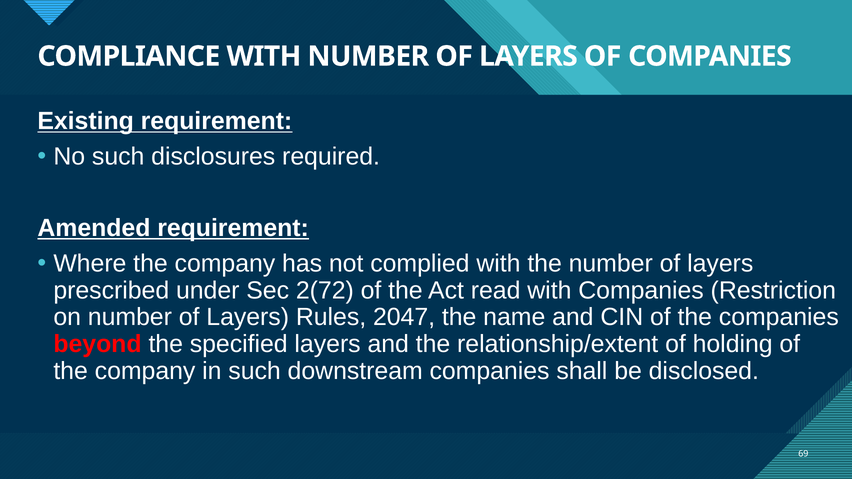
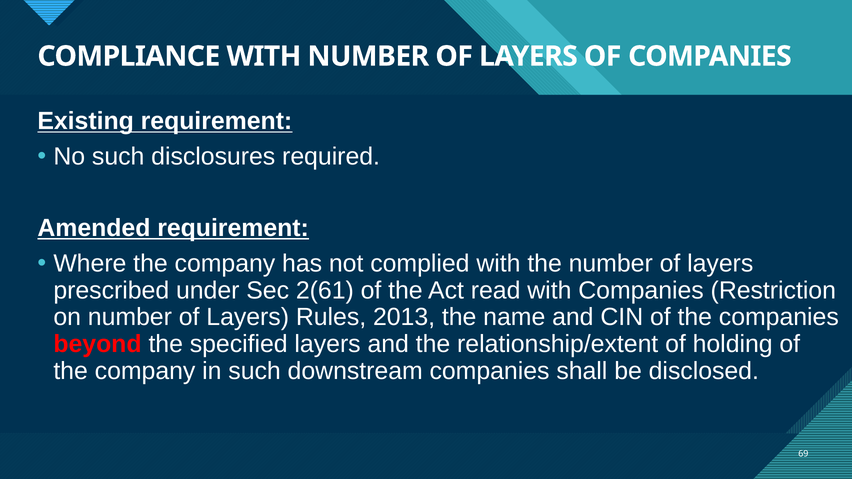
2(72: 2(72 -> 2(61
2047: 2047 -> 2013
